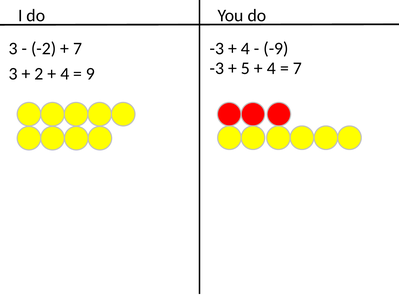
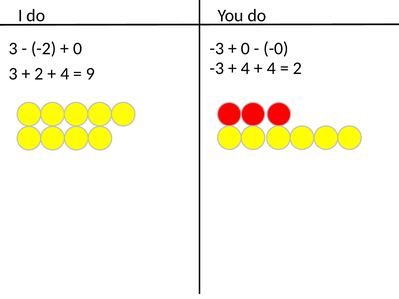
7 at (78, 49): 7 -> 0
4 at (245, 49): 4 -> 0
-9: -9 -> -0
5 at (245, 68): 5 -> 4
7 at (297, 68): 7 -> 2
